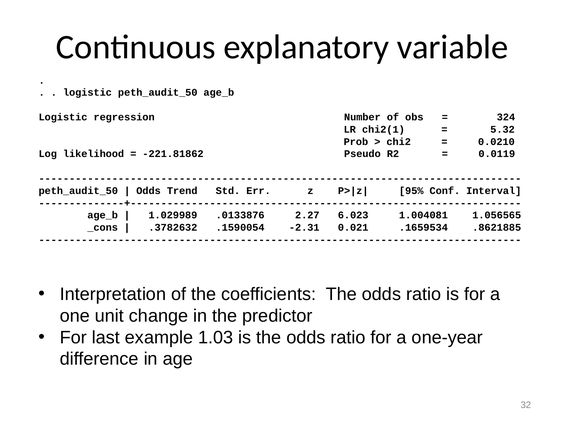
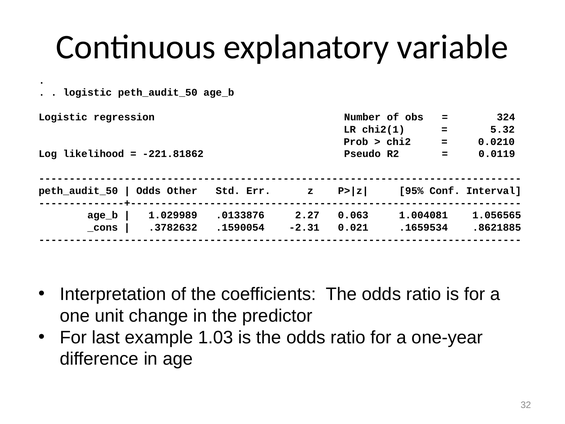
Trend: Trend -> Other
6.023: 6.023 -> 0.063
